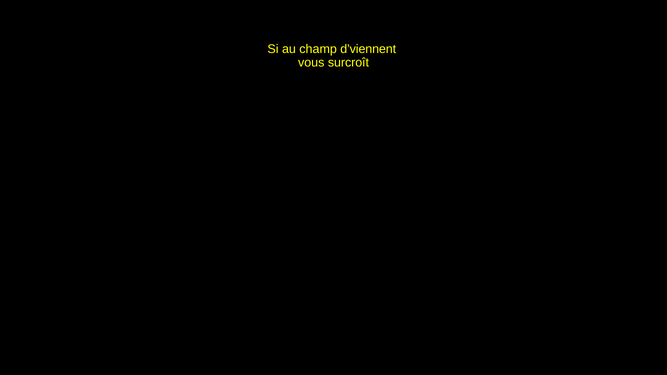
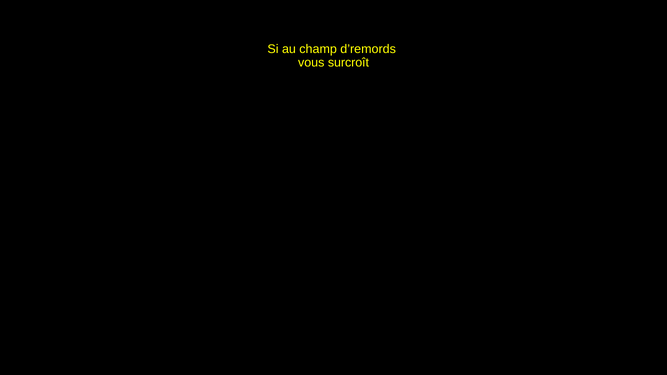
d’viennent: d’viennent -> d’remords
